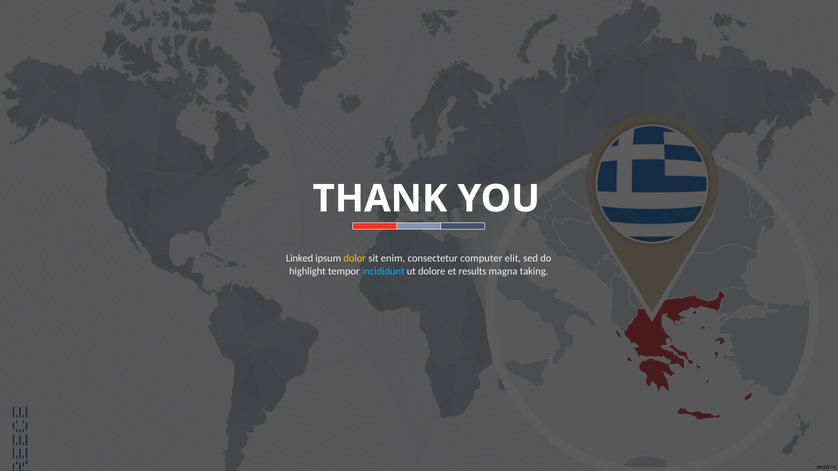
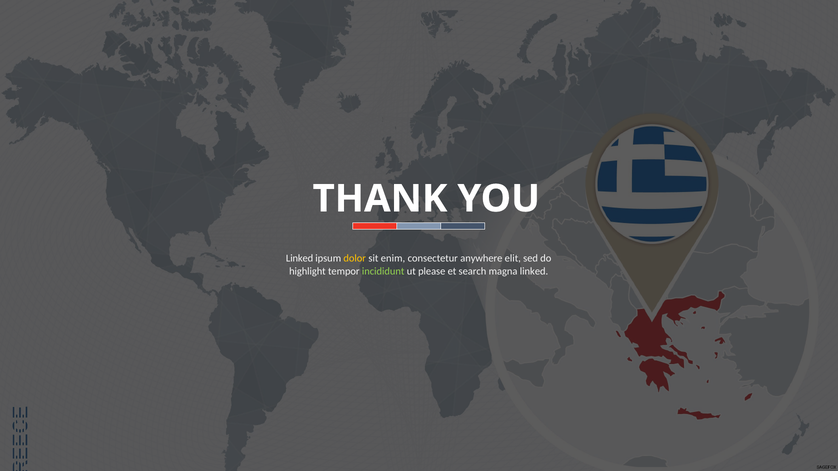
computer: computer -> anywhere
incididunt colour: light blue -> light green
dolore: dolore -> please
results: results -> search
magna taking: taking -> linked
